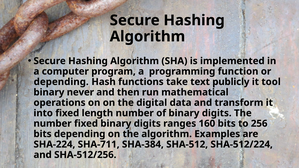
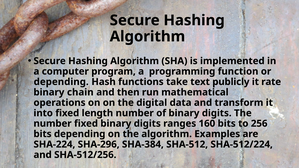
tool: tool -> rate
never: never -> chain
SHA-711: SHA-711 -> SHA-296
